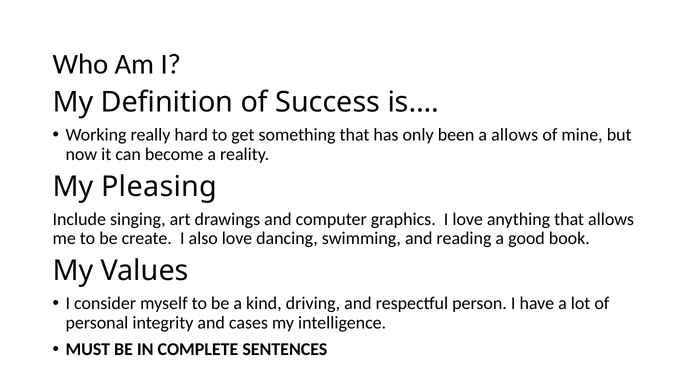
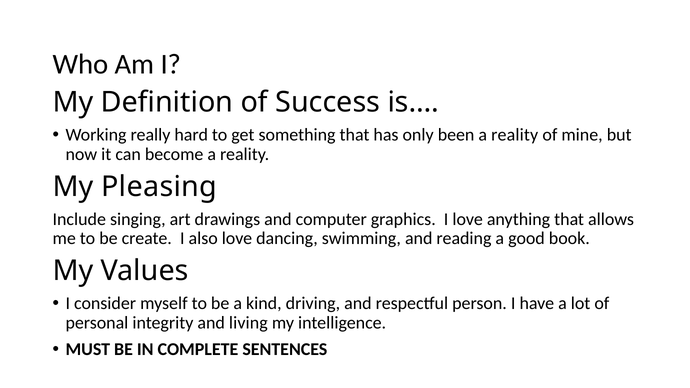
been a allows: allows -> reality
cases: cases -> living
